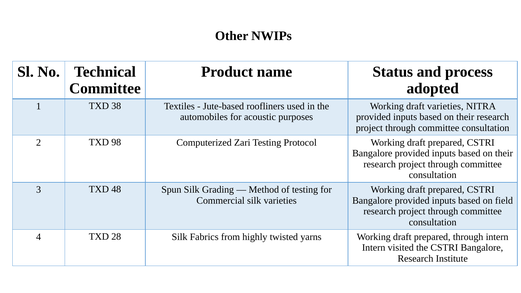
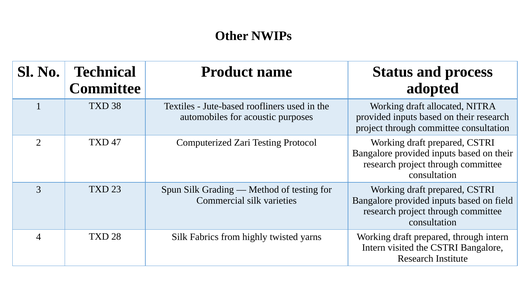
draft varieties: varieties -> allocated
98: 98 -> 47
48: 48 -> 23
